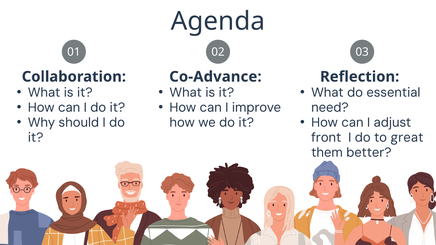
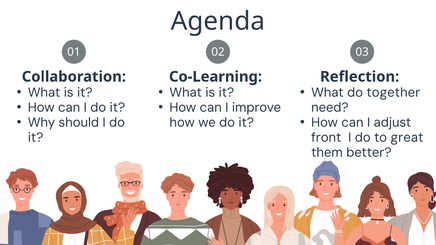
Co-Advance: Co-Advance -> Co-Learning
essential: essential -> together
